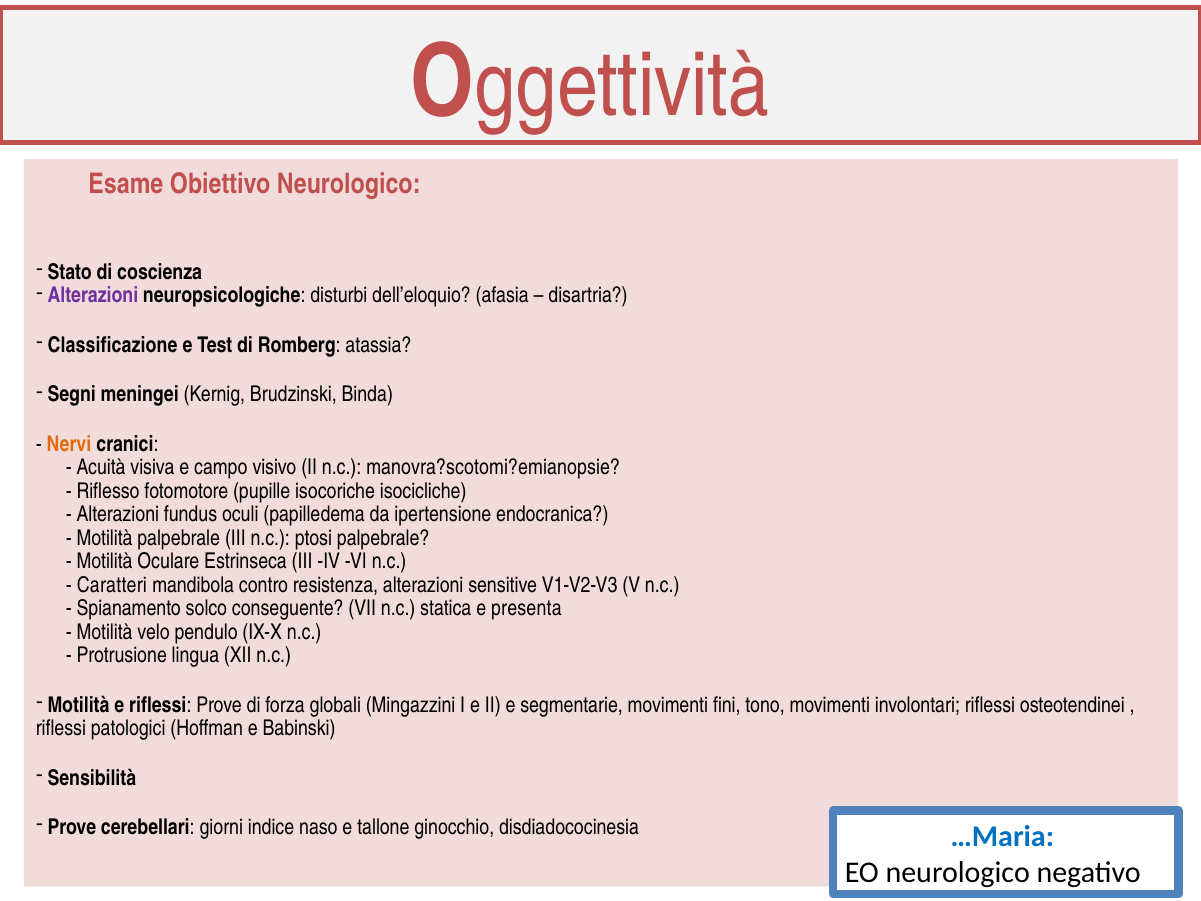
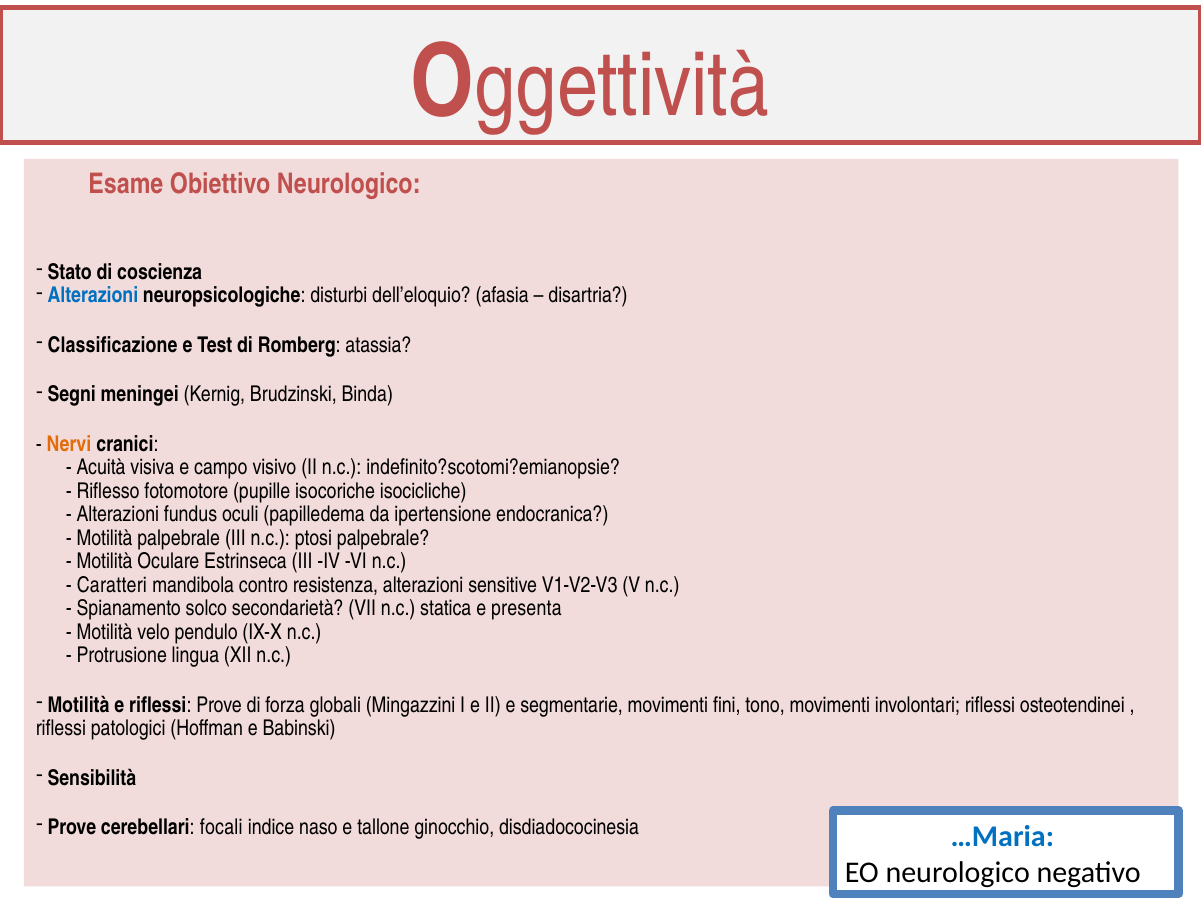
Alterazioni at (93, 296) colour: purple -> blue
manovra?scotomi?emianopsie: manovra?scotomi?emianopsie -> indefinito?scotomi?emianopsie
conseguente: conseguente -> secondarietà
giorni: giorni -> focali
